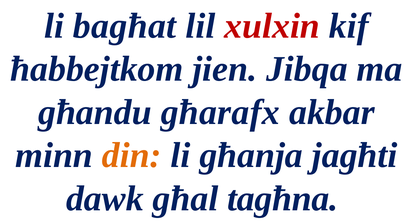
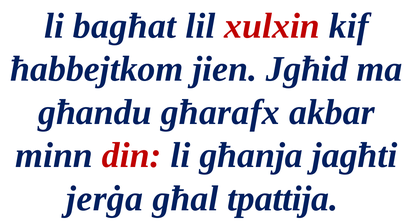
Jibqa: Jibqa -> Jgħid
din colour: orange -> red
dawk: dawk -> jerġa
tagħna: tagħna -> tpattija
